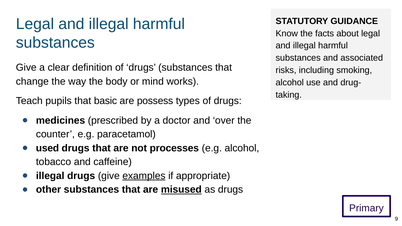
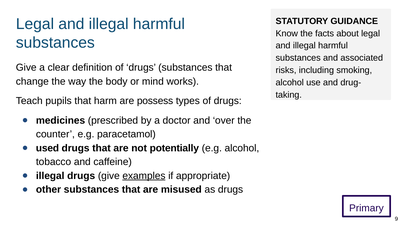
basic: basic -> harm
processes: processes -> potentially
misused underline: present -> none
